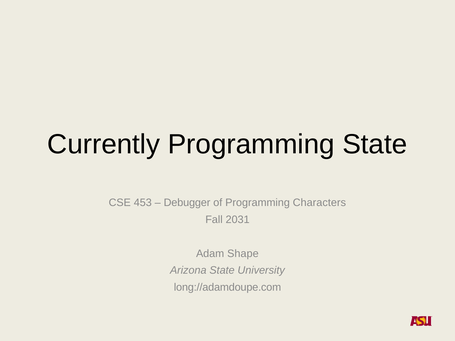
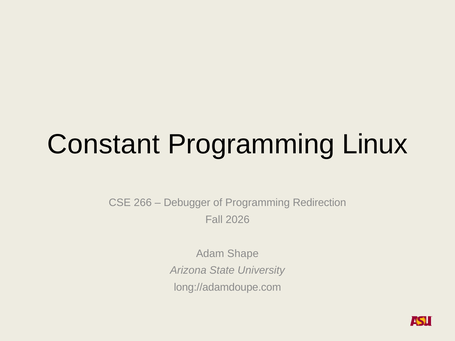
Currently: Currently -> Constant
Programming State: State -> Linux
453: 453 -> 266
Characters: Characters -> Redirection
2031: 2031 -> 2026
